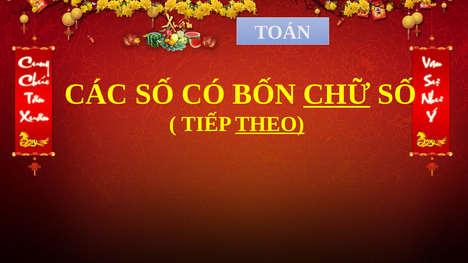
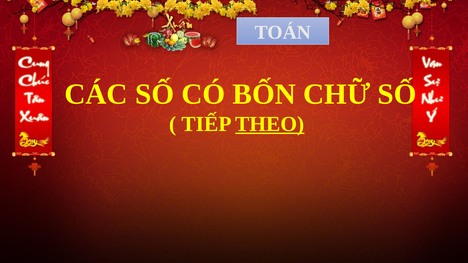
CHỮ underline: present -> none
